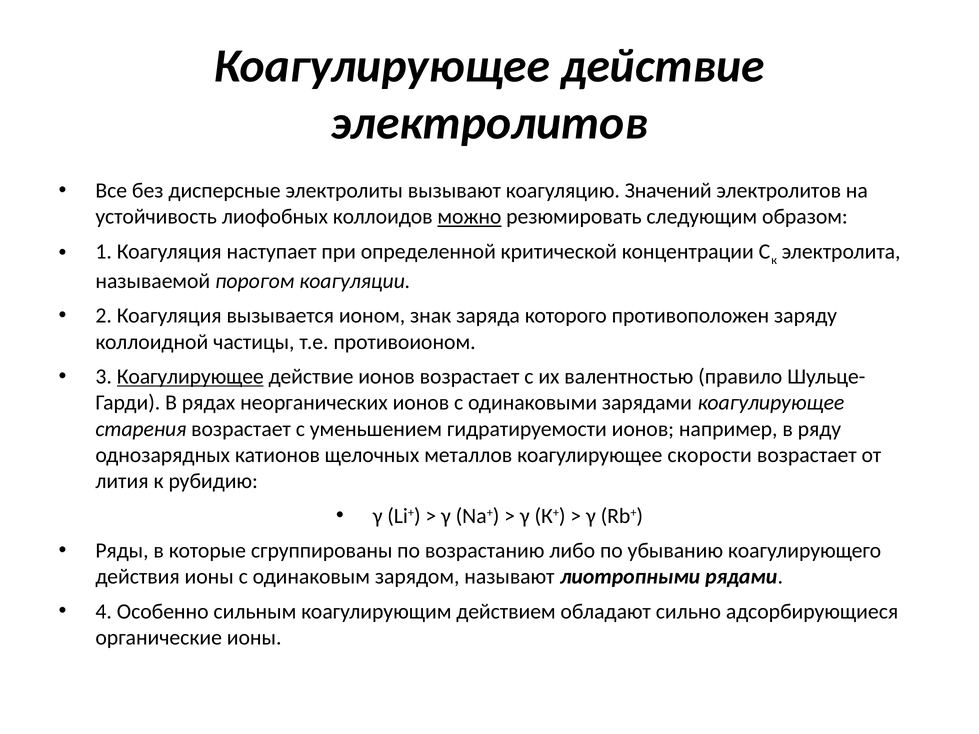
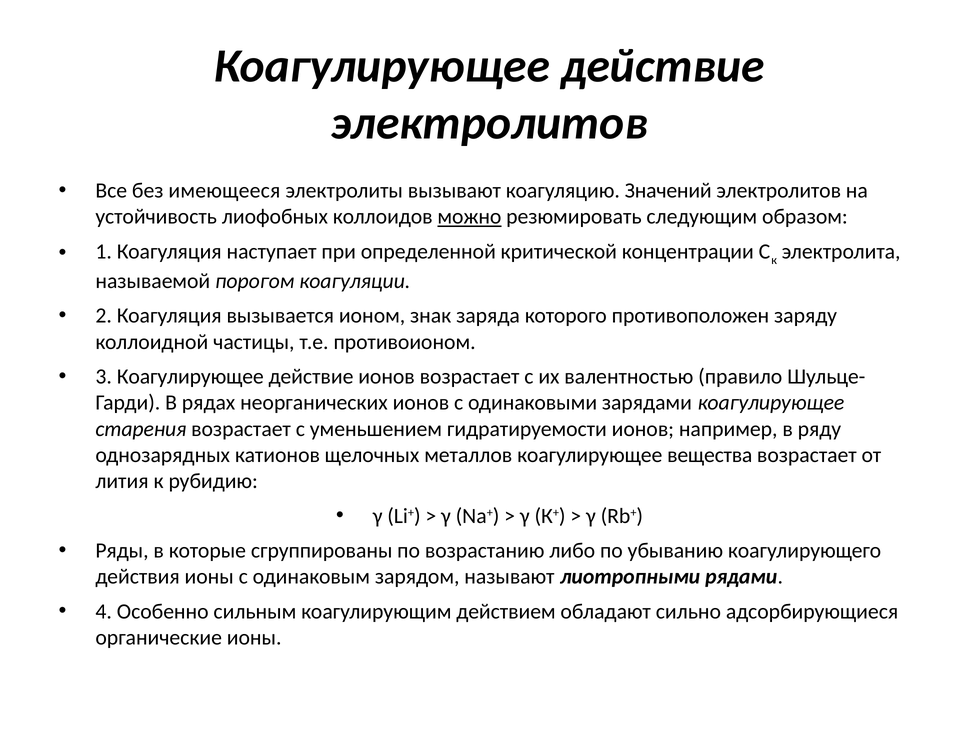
дисперсные: дисперсные -> имеющееся
Коагулирующее at (190, 377) underline: present -> none
скорости: скорости -> вещества
